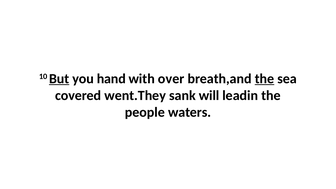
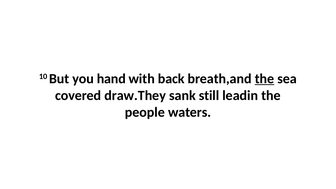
But underline: present -> none
over: over -> back
went.They: went.They -> draw.They
will: will -> still
